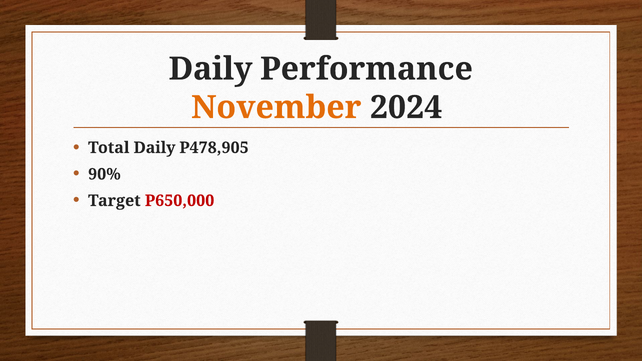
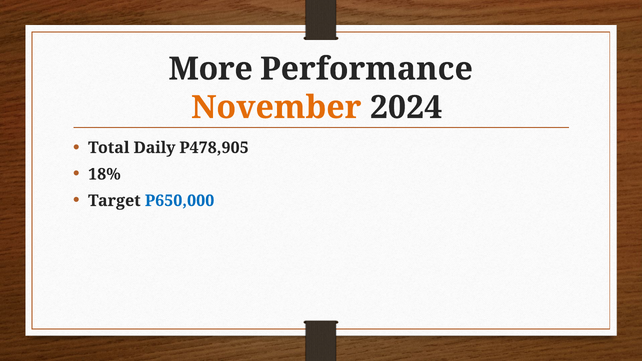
Daily at (211, 69): Daily -> More
90%: 90% -> 18%
P650,000 colour: red -> blue
